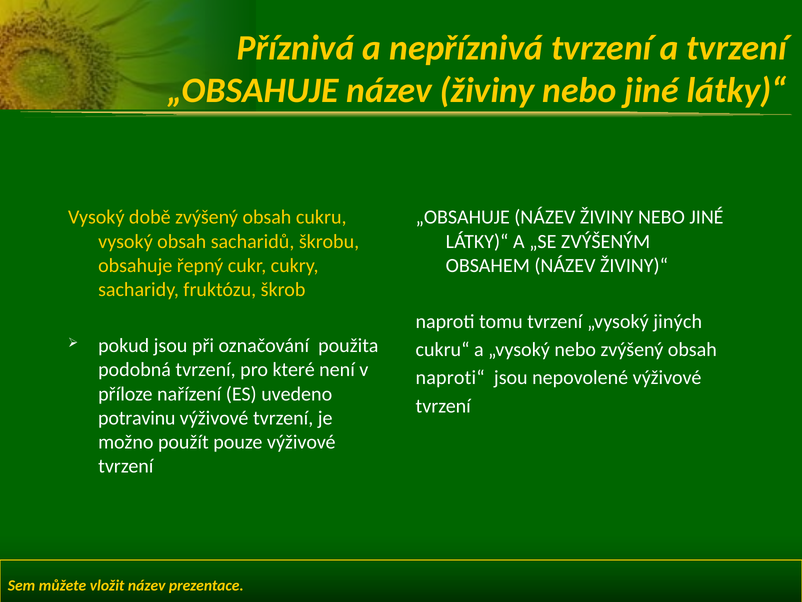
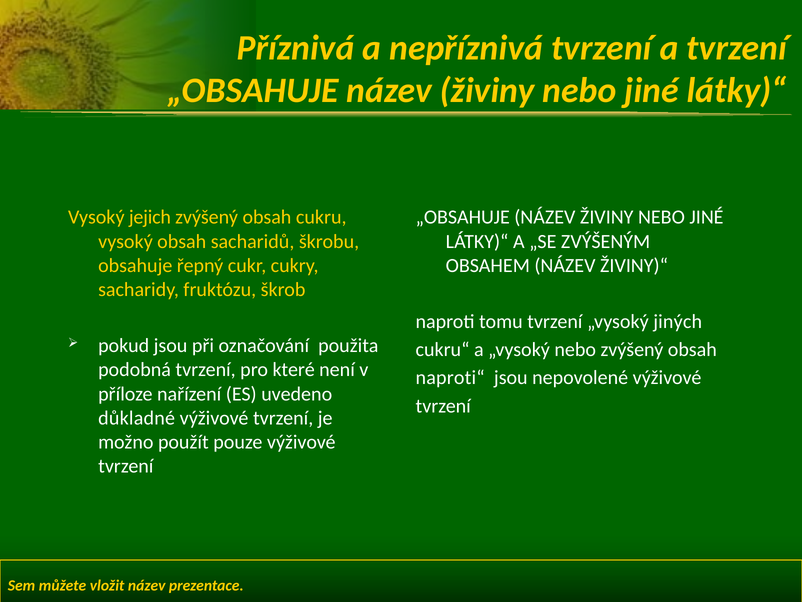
době: době -> jejich
potravinu: potravinu -> důkladné
